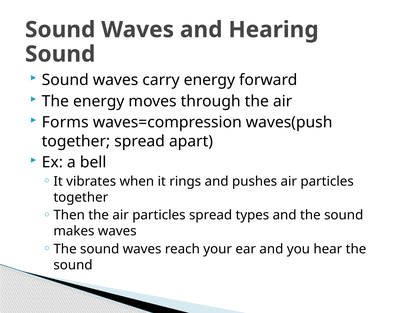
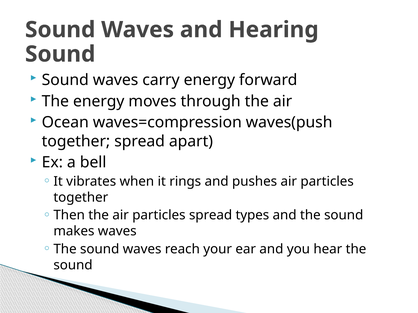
Forms: Forms -> Ocean
